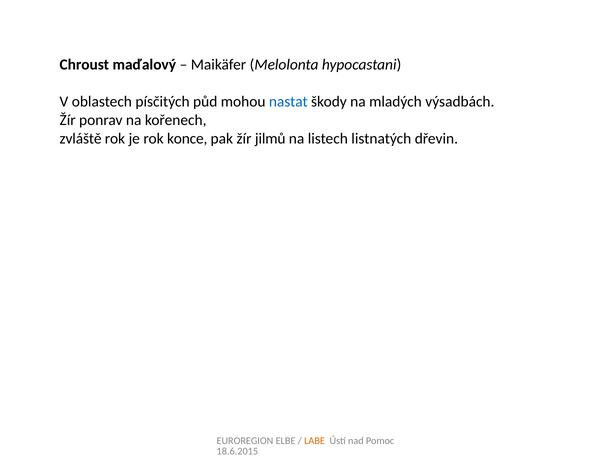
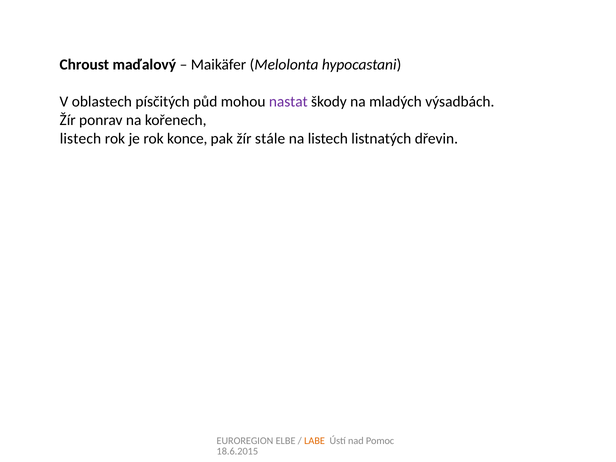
nastat colour: blue -> purple
zvláště at (81, 139): zvláště -> listech
jilmů: jilmů -> stále
